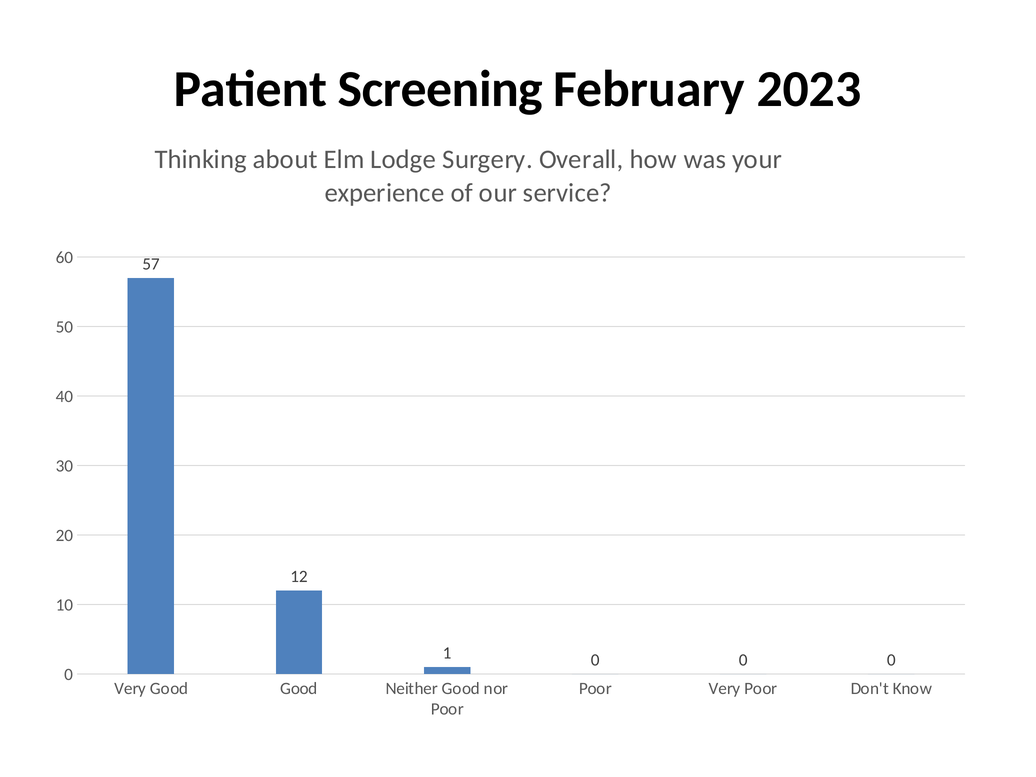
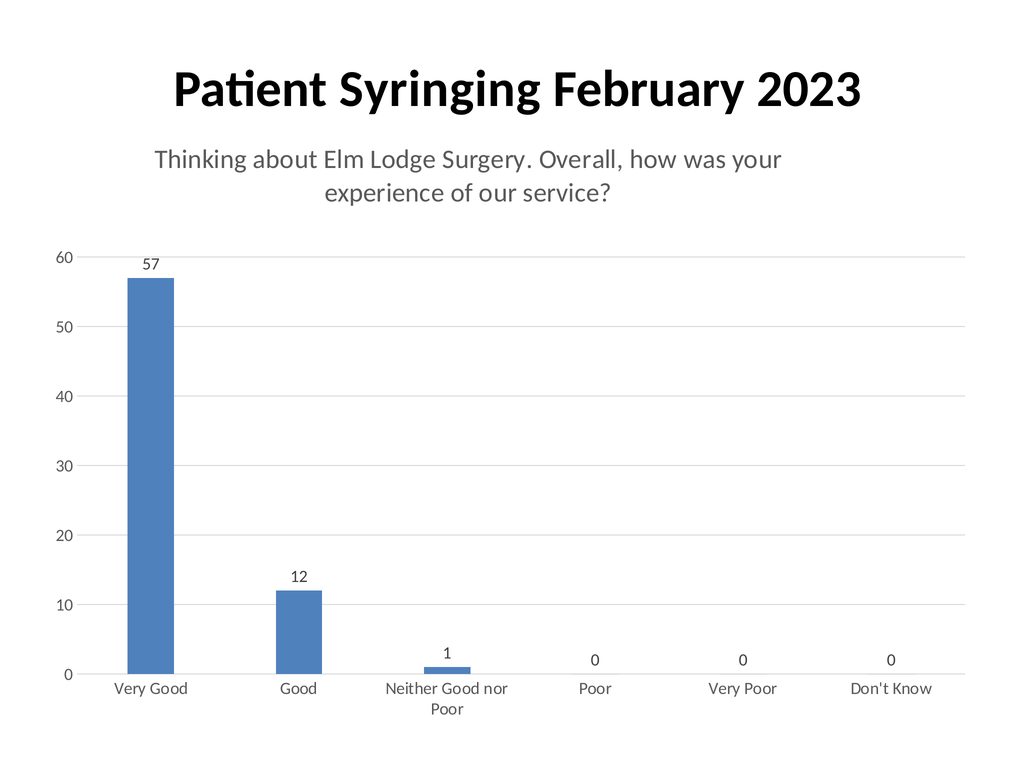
Screening: Screening -> Syringing
